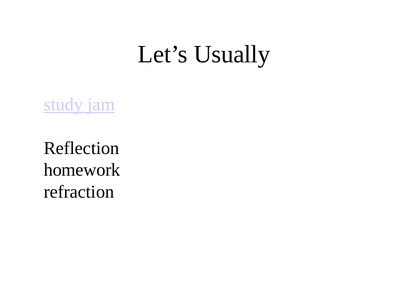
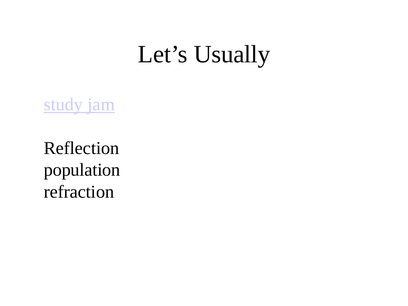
homework: homework -> population
